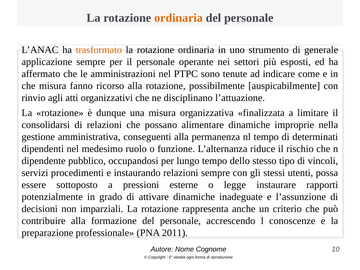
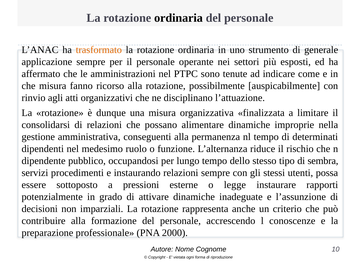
ordinaria at (178, 18) colour: orange -> black
vincoli: vincoli -> sembra
2011: 2011 -> 2000
